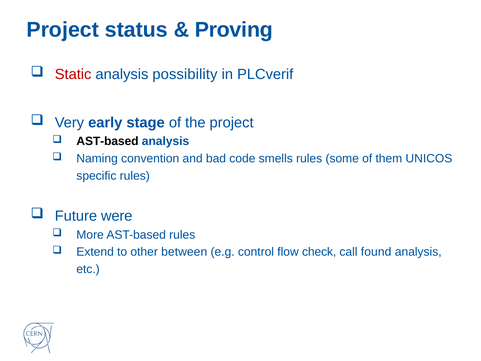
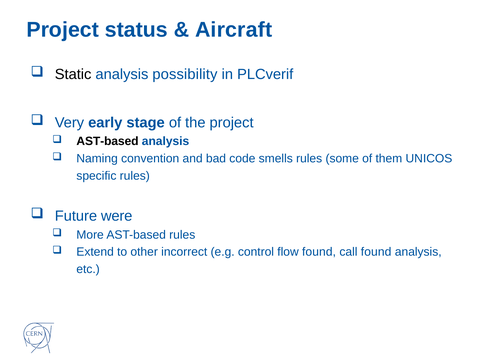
Proving: Proving -> Aircraft
Static colour: red -> black
between: between -> incorrect
flow check: check -> found
